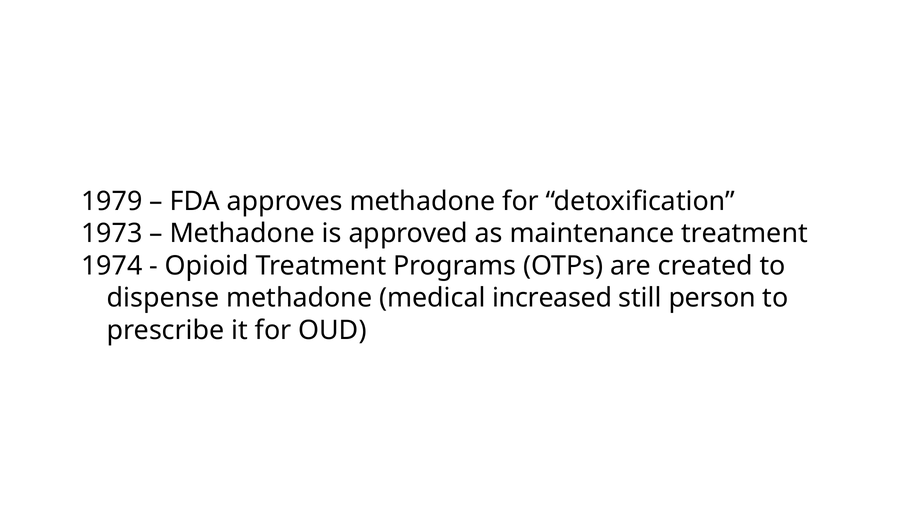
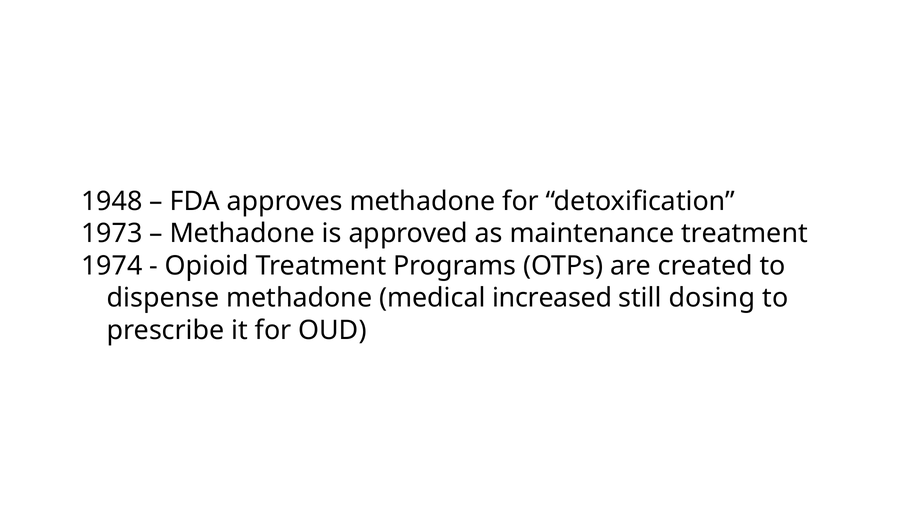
1979: 1979 -> 1948
person: person -> dosing
